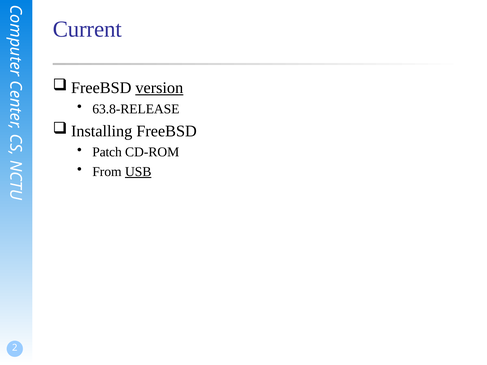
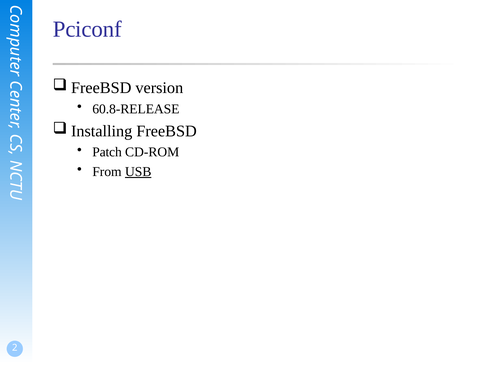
Current: Current -> Pciconf
version underline: present -> none
63.8-RELEASE: 63.8-RELEASE -> 60.8-RELEASE
